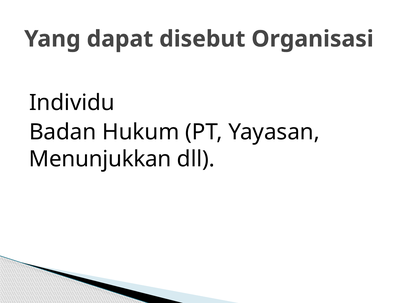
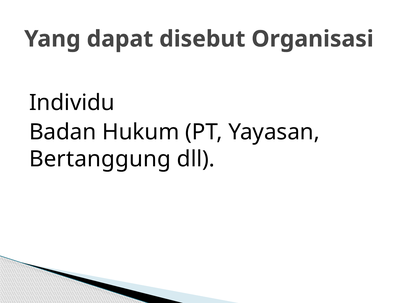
Menunjukkan: Menunjukkan -> Bertanggung
